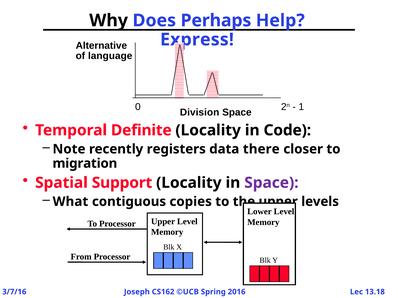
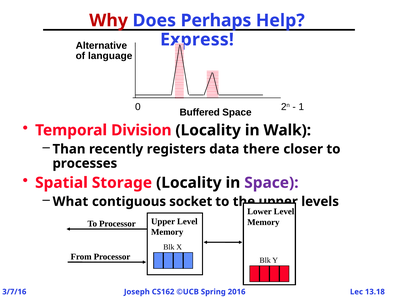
Why colour: black -> red
Division: Division -> Buffered
Definite: Definite -> Division
Code: Code -> Walk
Note: Note -> Than
migration: migration -> processes
Support: Support -> Storage
copies: copies -> socket
